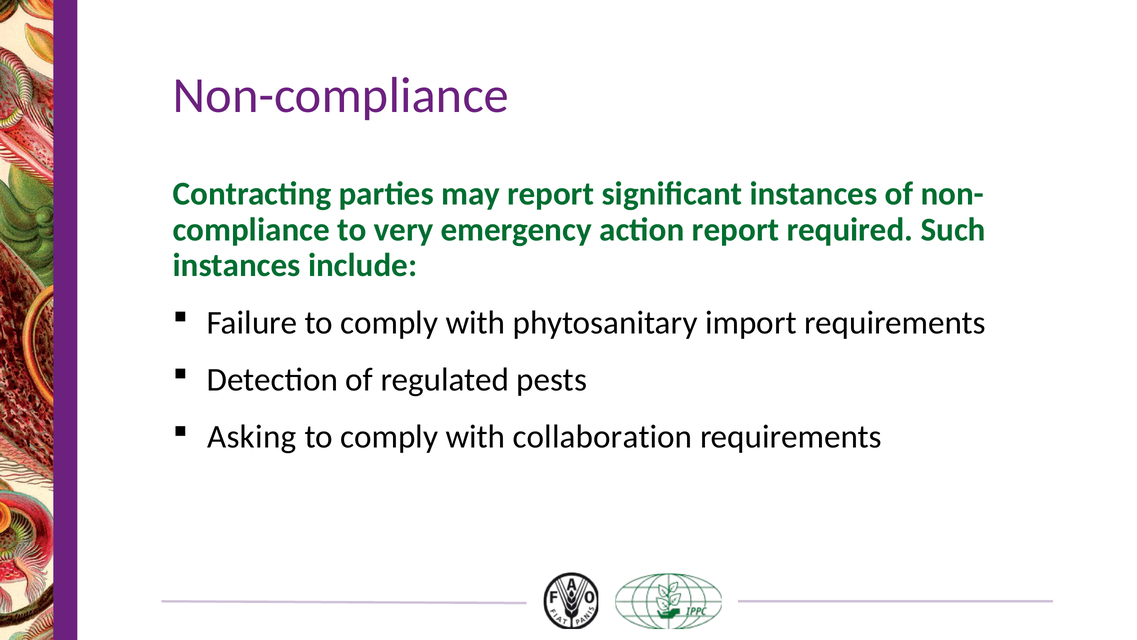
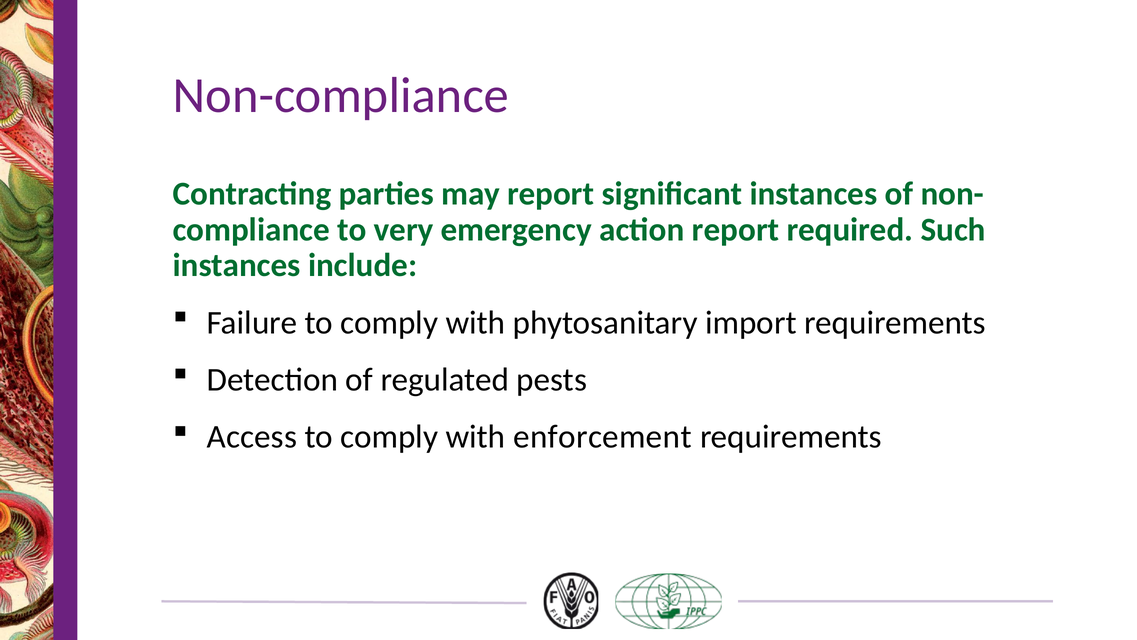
Asking: Asking -> Access
collaboration: collaboration -> enforcement
